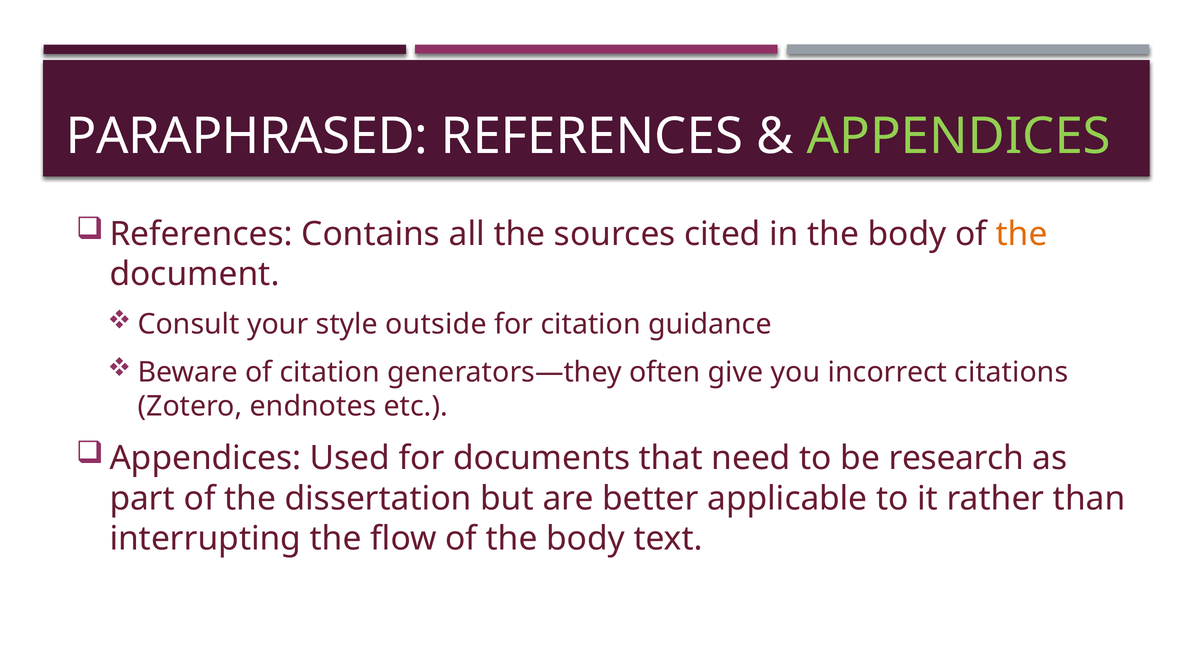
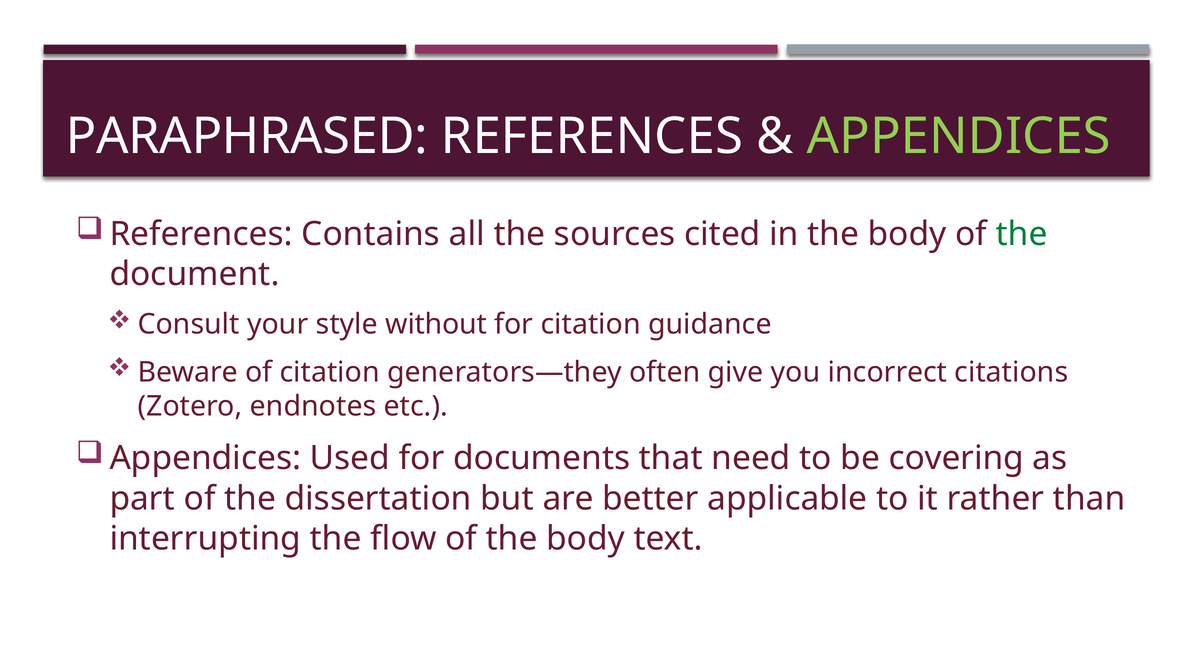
the at (1022, 234) colour: orange -> green
outside: outside -> without
research: research -> covering
